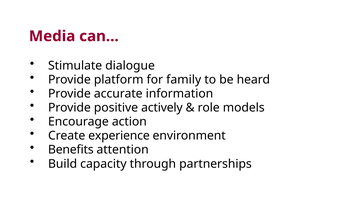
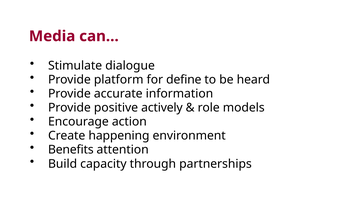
family: family -> define
experience: experience -> happening
